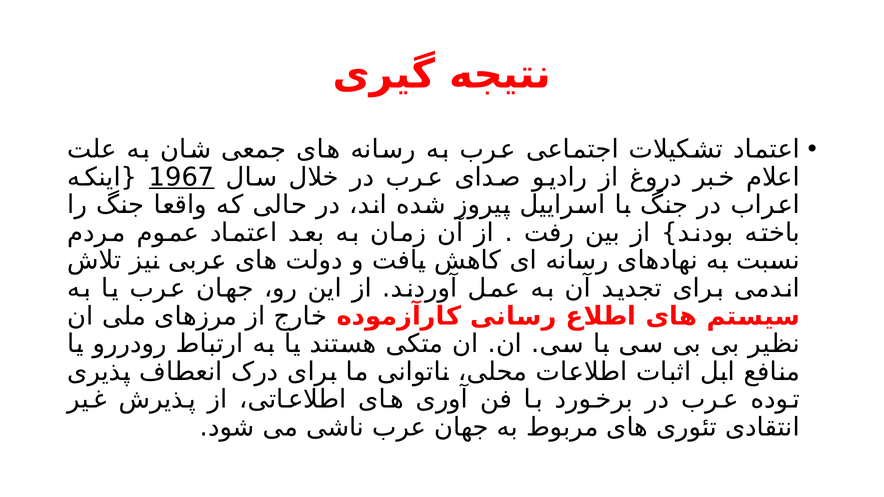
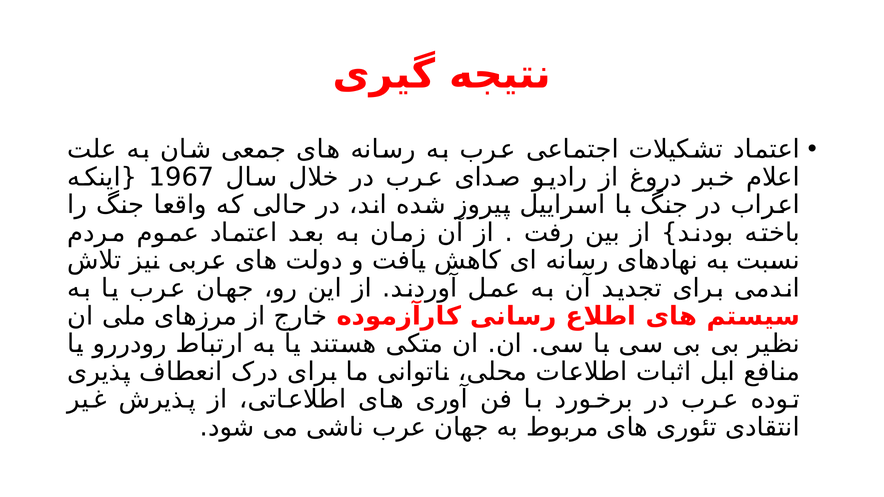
1967 underline: present -> none
